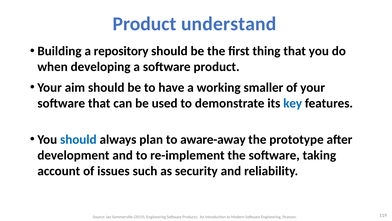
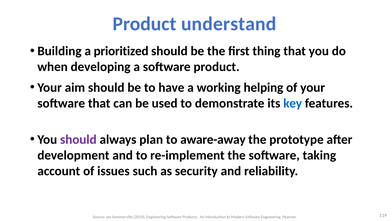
repository: repository -> prioritized
smaller: smaller -> helping
should at (78, 139) colour: blue -> purple
